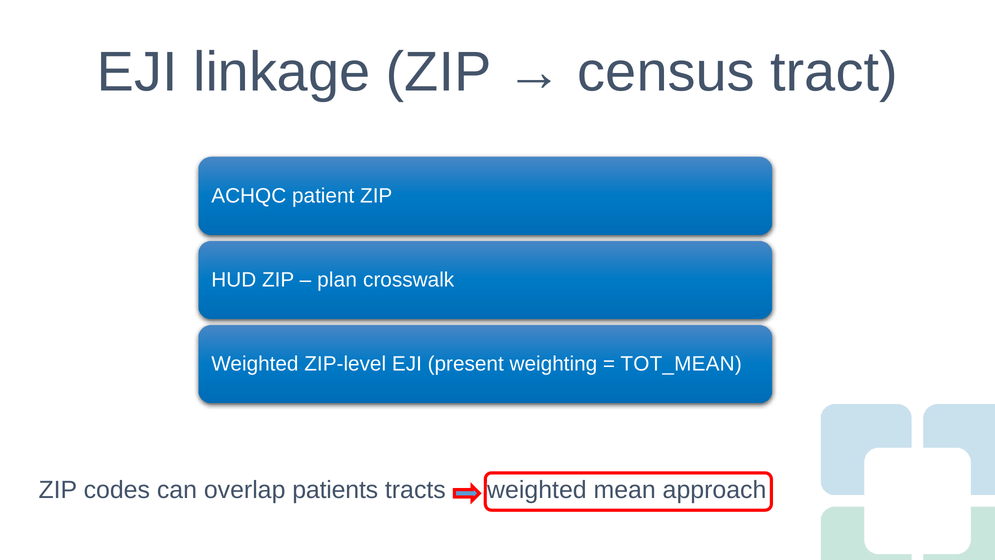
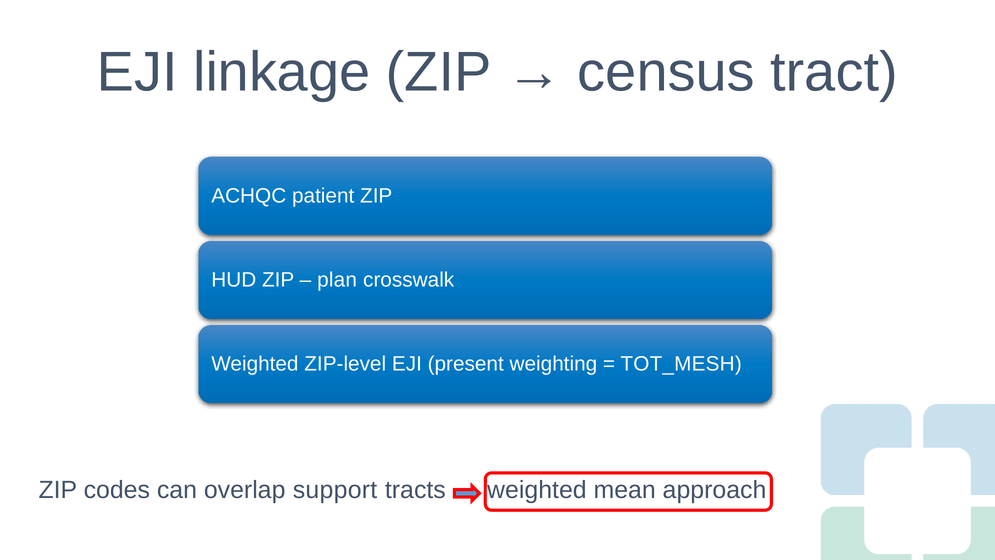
TOT_MEAN: TOT_MEAN -> TOT_MESH
patients: patients -> support
